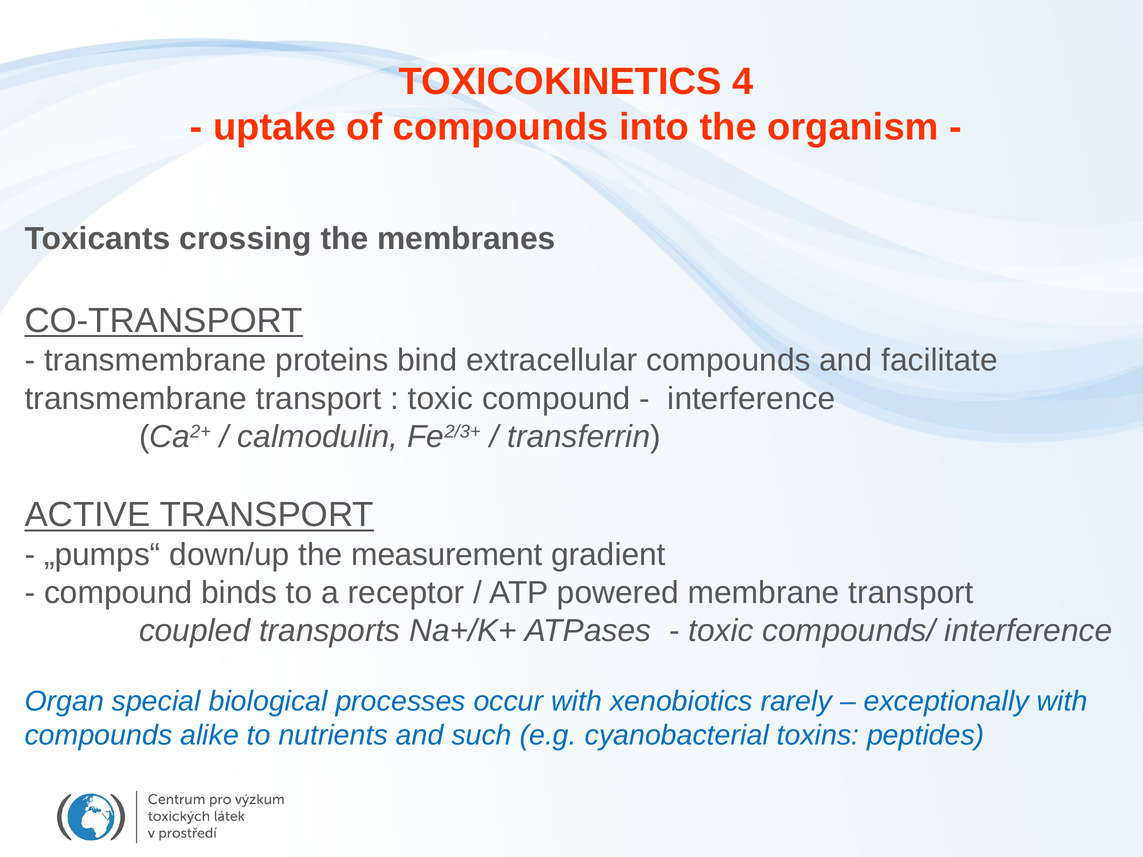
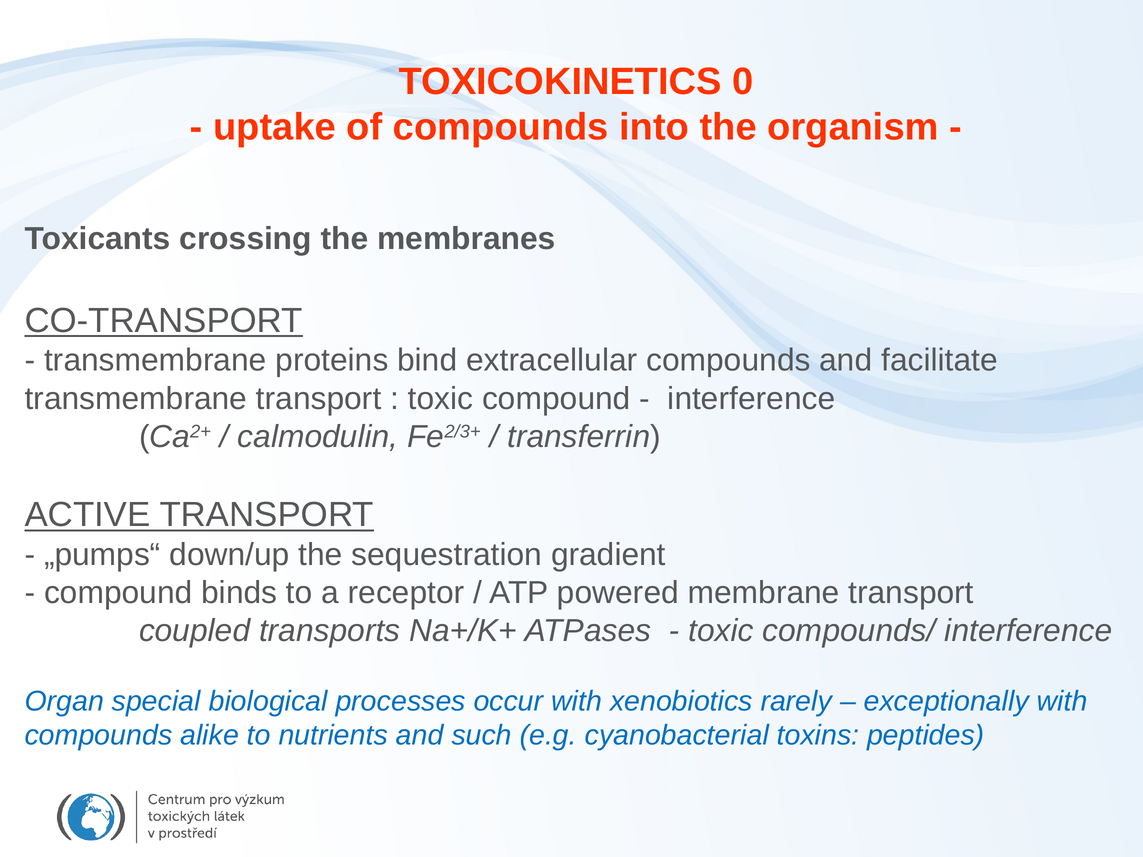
4: 4 -> 0
measurement: measurement -> sequestration
